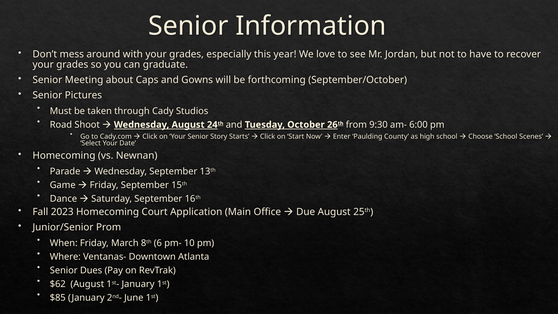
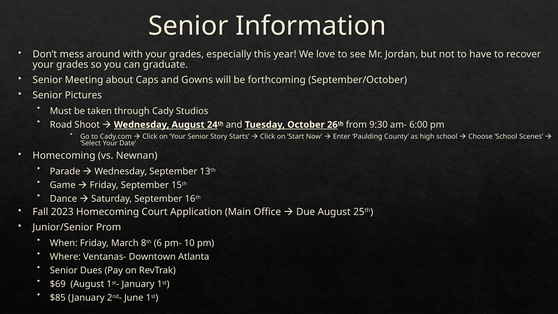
$62: $62 -> $69
